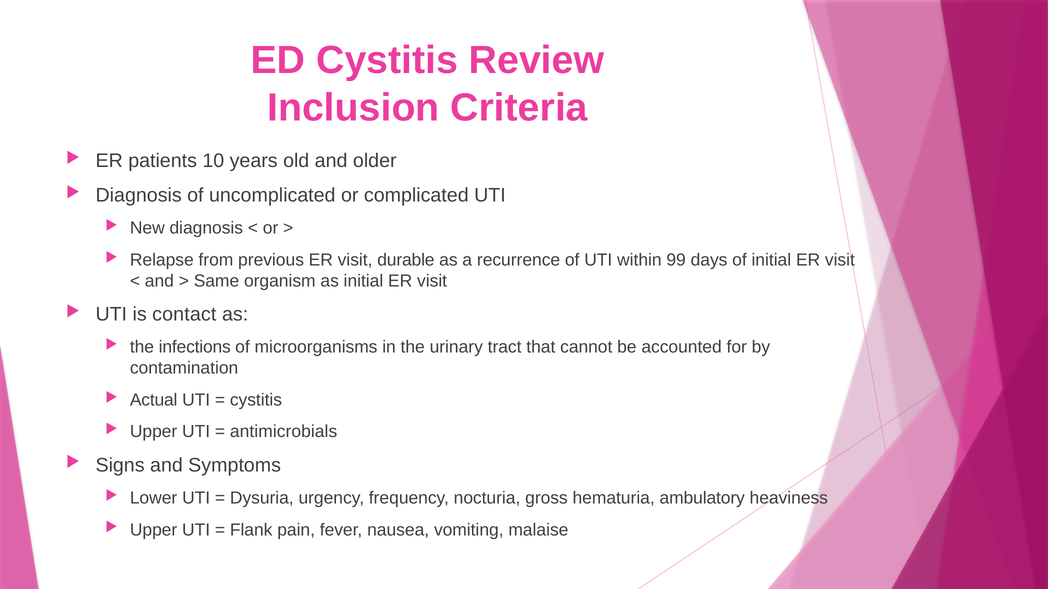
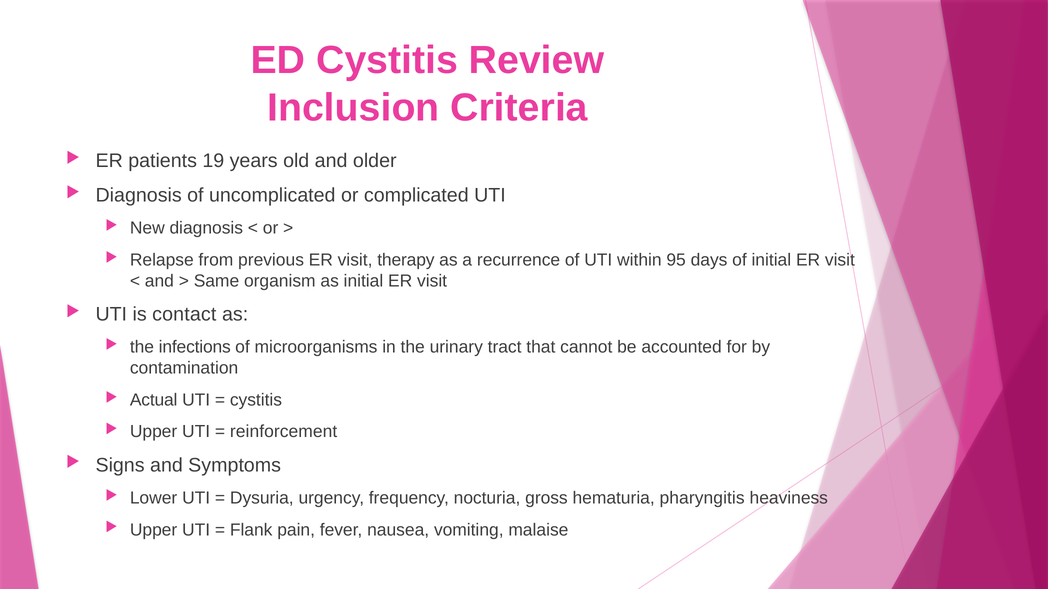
10: 10 -> 19
durable: durable -> therapy
99: 99 -> 95
antimicrobials: antimicrobials -> reinforcement
ambulatory: ambulatory -> pharyngitis
